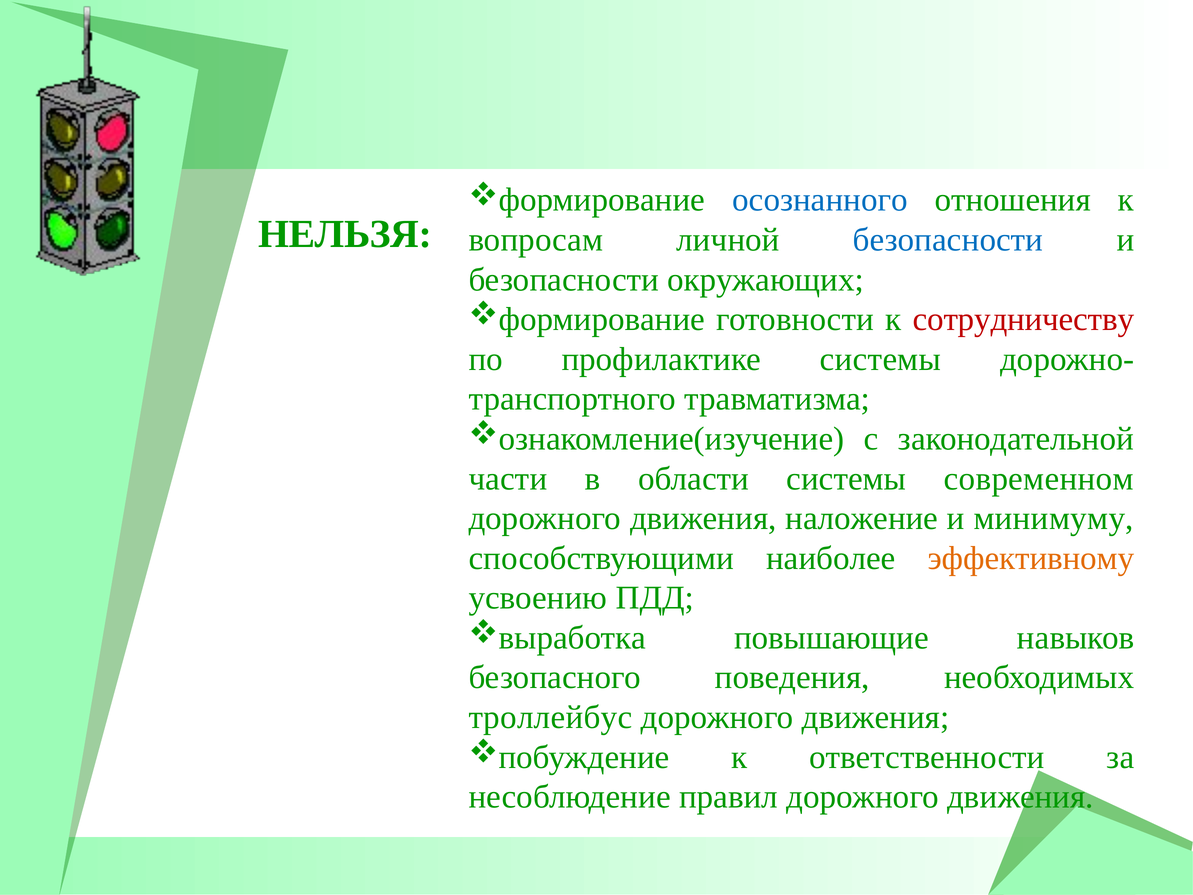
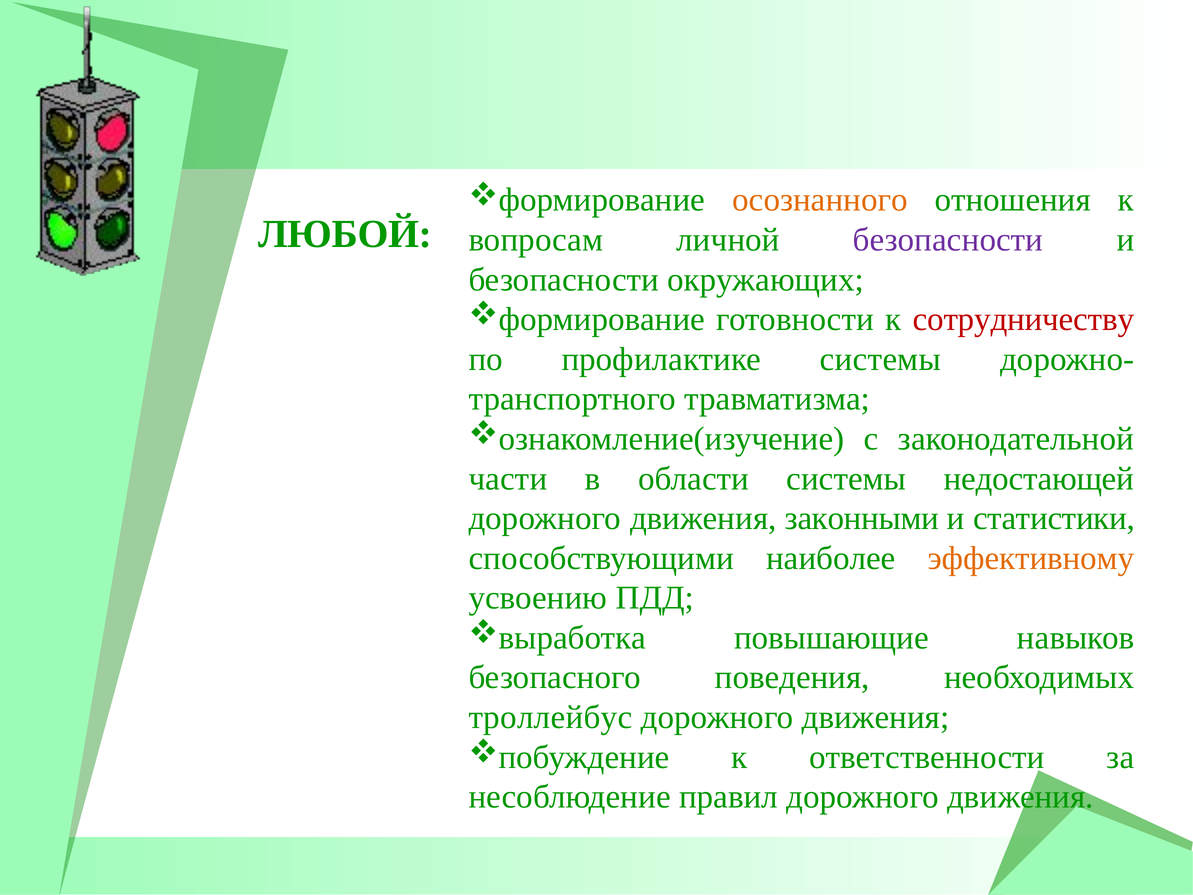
осознанного colour: blue -> orange
НЕЛЬЗЯ: НЕЛЬЗЯ -> ЛЮБОЙ
безопасности at (948, 240) colour: blue -> purple
современном: современном -> недостающей
наложение: наложение -> законными
минимуму: минимуму -> статистики
